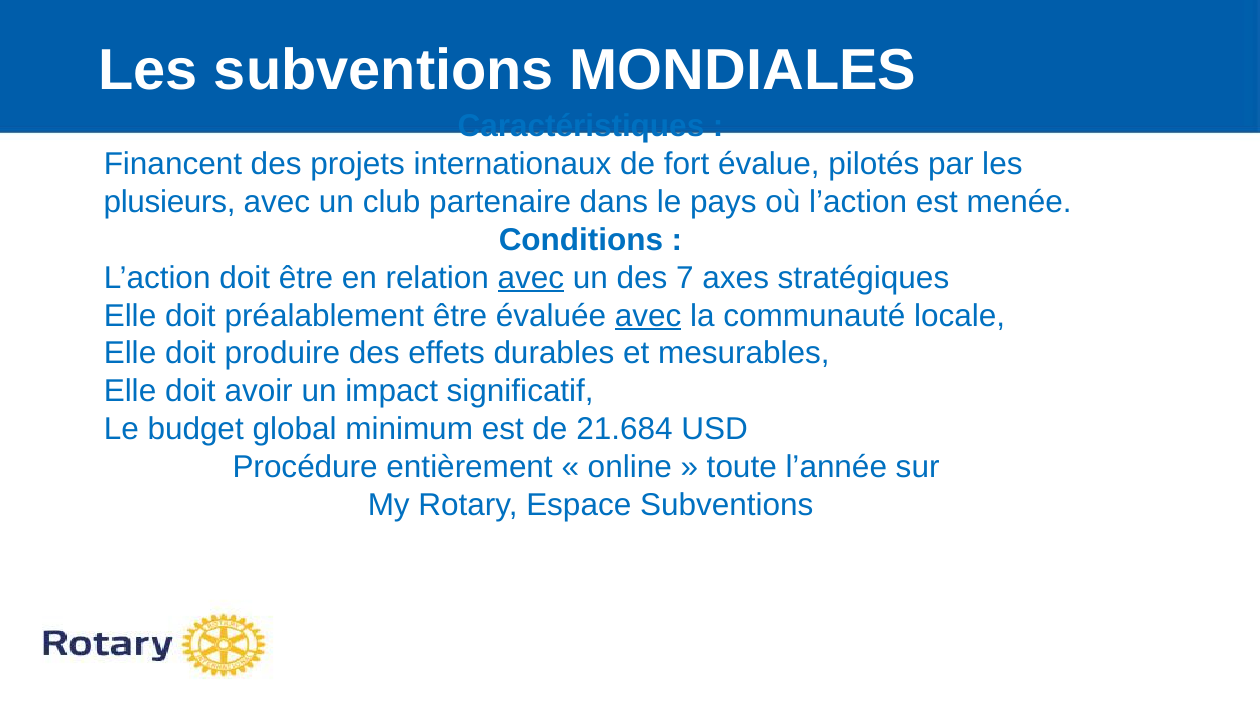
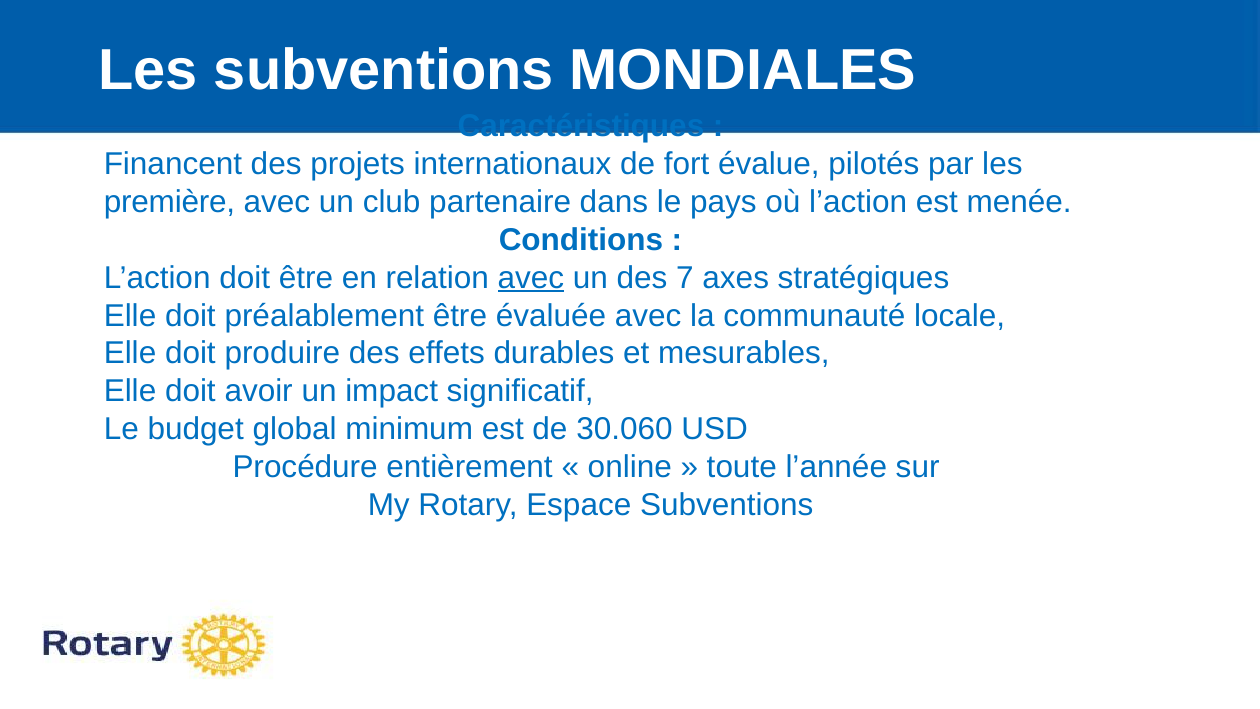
plusieurs: plusieurs -> première
avec at (648, 316) underline: present -> none
21.684: 21.684 -> 30.060
